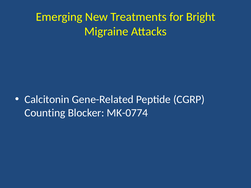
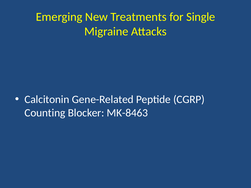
Bright: Bright -> Single
MK-0774: MK-0774 -> MK-8463
